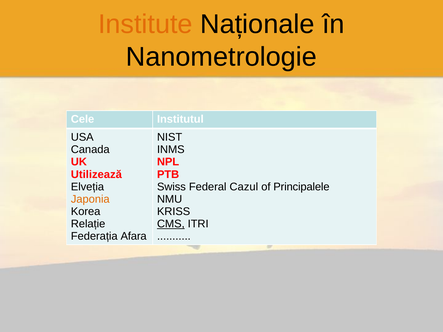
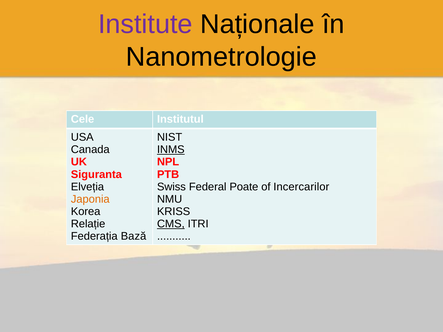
Institute colour: orange -> purple
INMS underline: none -> present
Utilizează: Utilizează -> Siguranta
Cazul: Cazul -> Poate
Principalele: Principalele -> Incercarilor
Afara: Afara -> Bază
